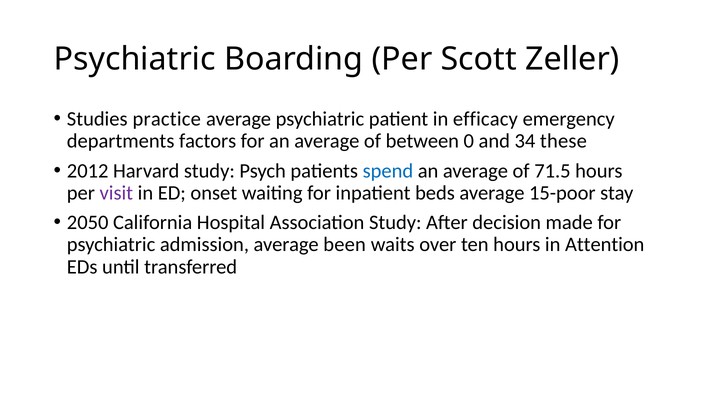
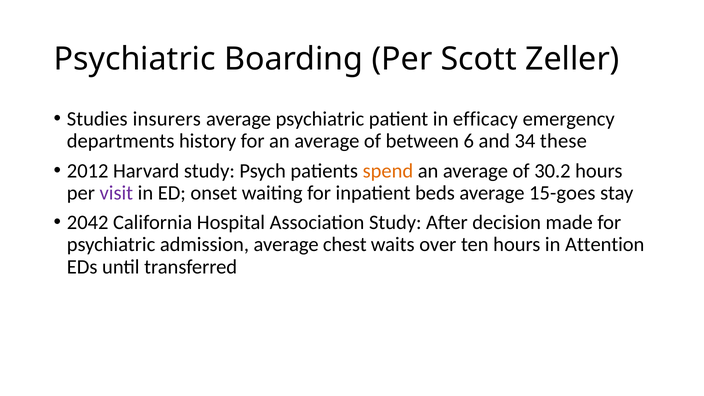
practice: practice -> insurers
factors: factors -> history
0: 0 -> 6
spend colour: blue -> orange
71.5: 71.5 -> 30.2
15-poor: 15-poor -> 15-goes
2050: 2050 -> 2042
been: been -> chest
